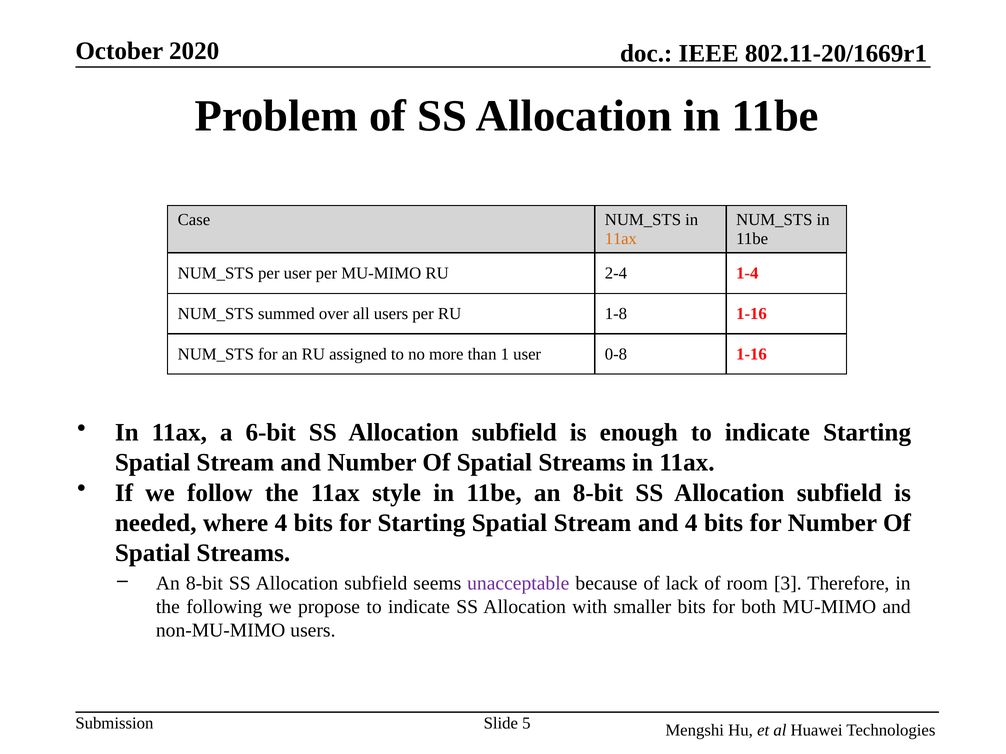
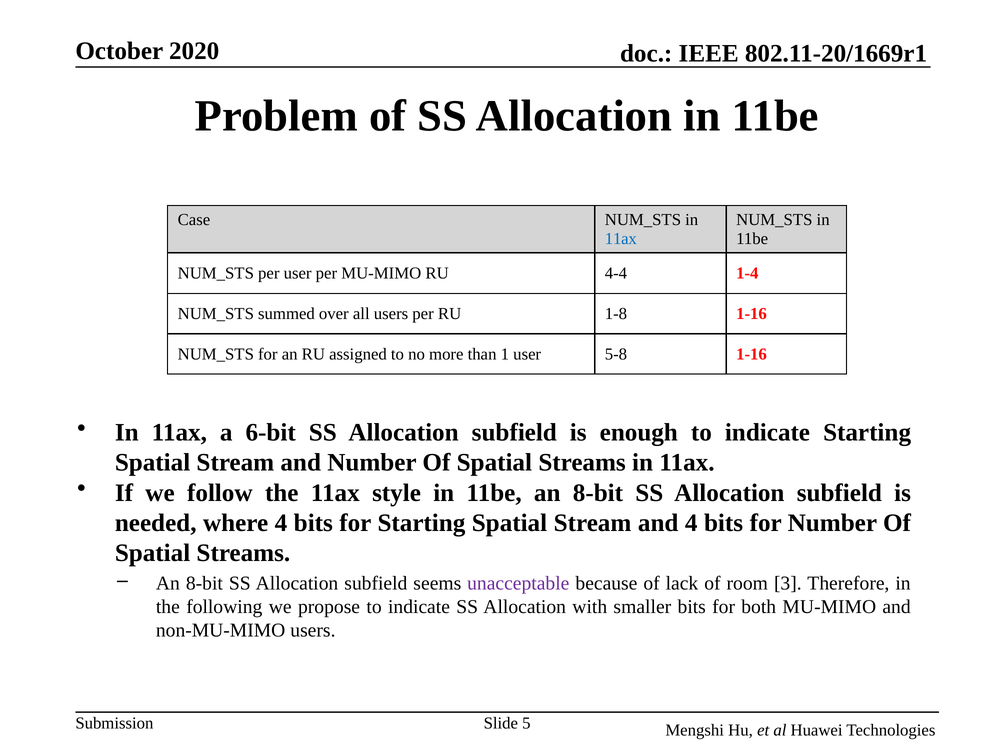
11ax at (621, 239) colour: orange -> blue
2-4: 2-4 -> 4-4
0-8: 0-8 -> 5-8
